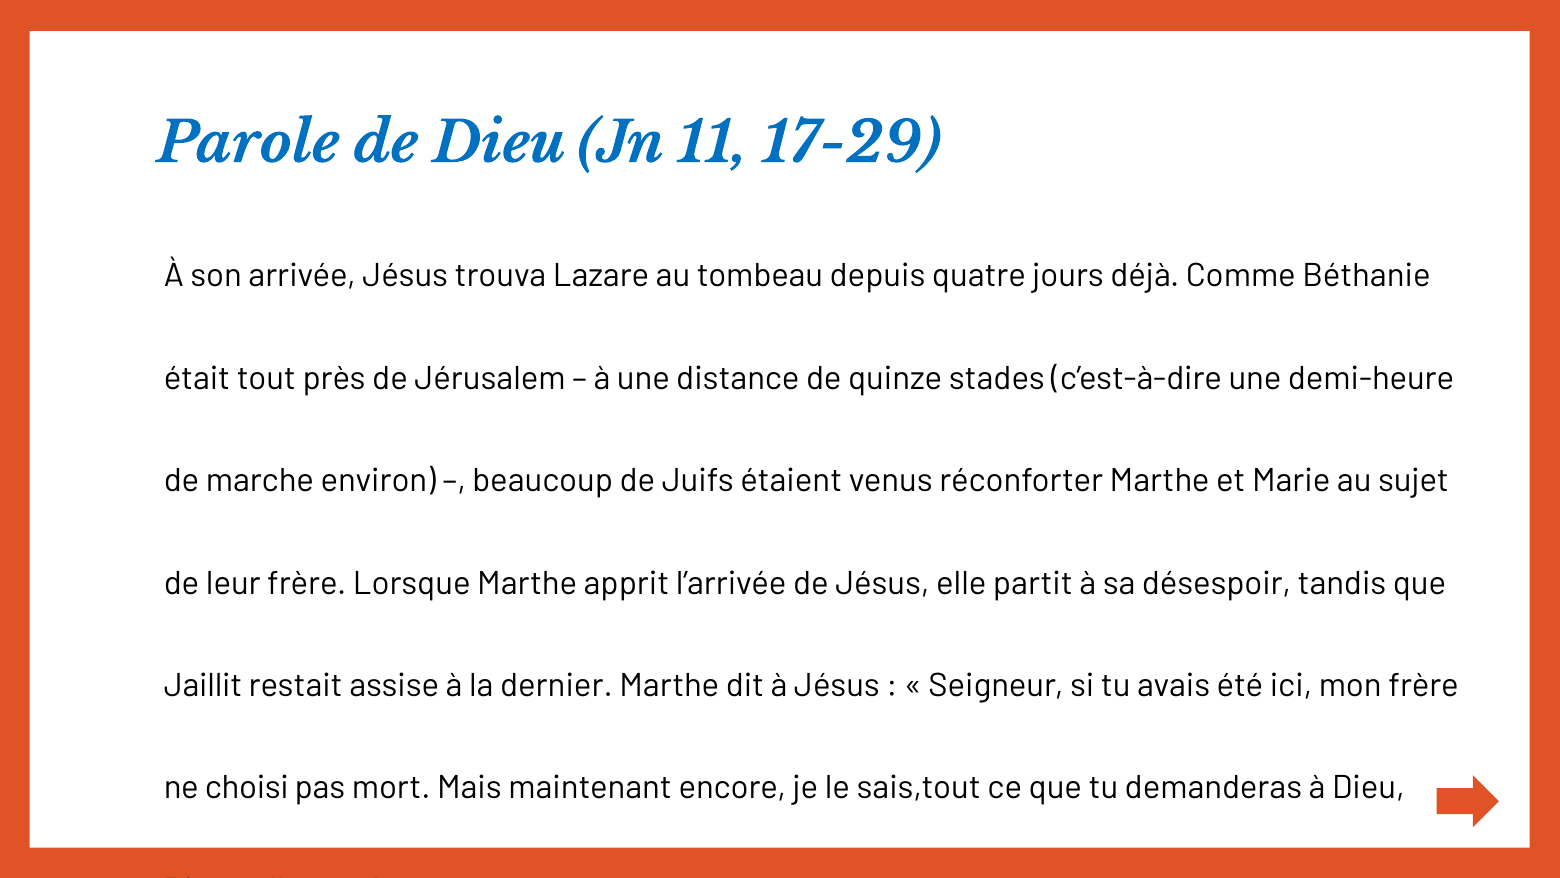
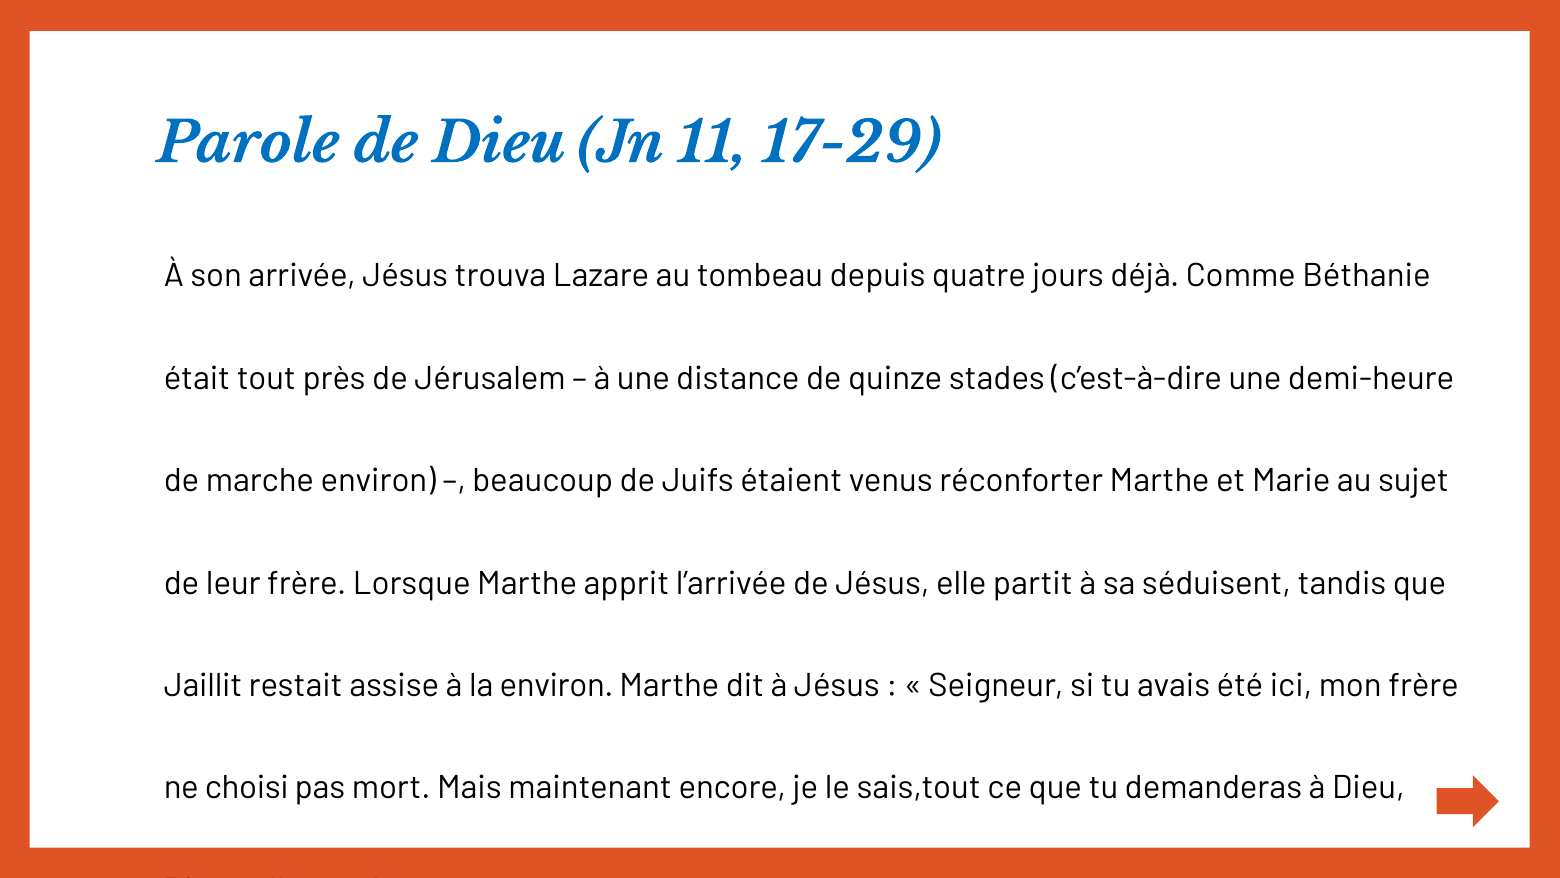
désespoir: désespoir -> séduisent
la dernier: dernier -> environ
